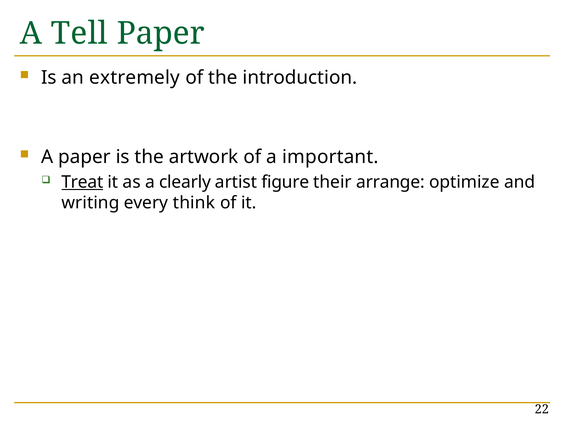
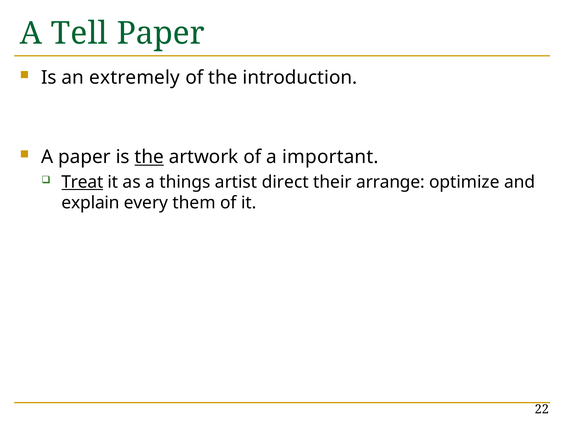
the at (149, 157) underline: none -> present
clearly: clearly -> things
figure: figure -> direct
writing: writing -> explain
think: think -> them
